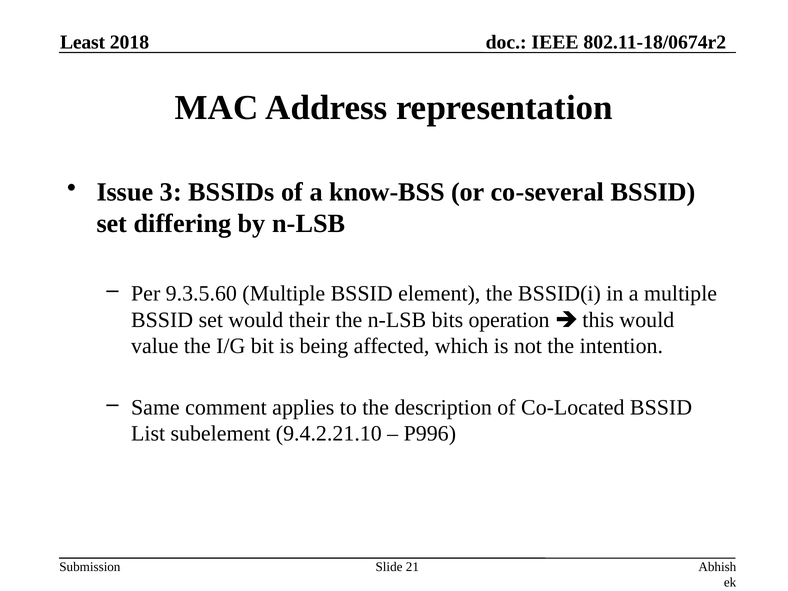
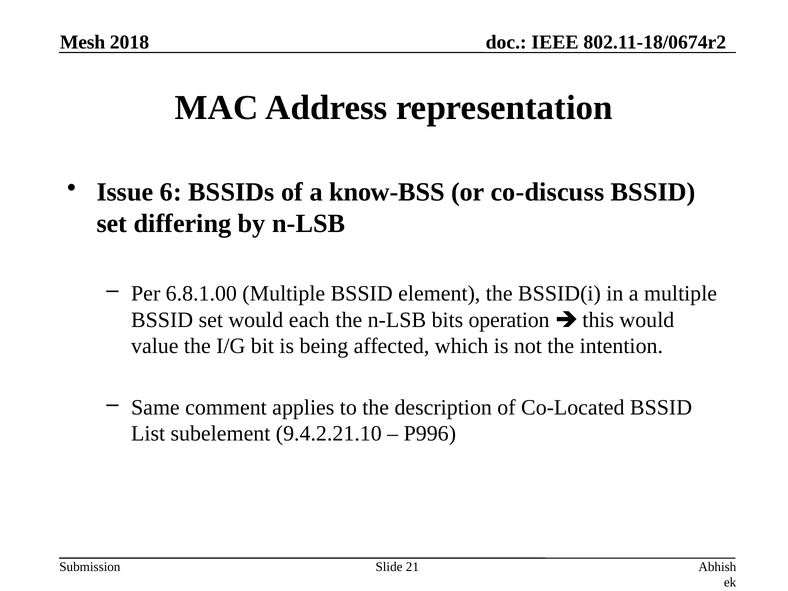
Least: Least -> Mesh
3: 3 -> 6
co-several: co-several -> co-discuss
9.3.5.60: 9.3.5.60 -> 6.8.1.00
their: their -> each
